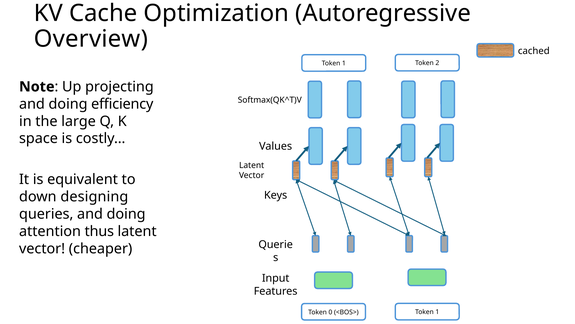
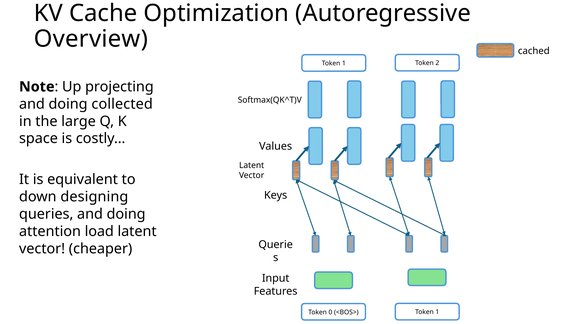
efficiency: efficiency -> collected
thus: thus -> load
